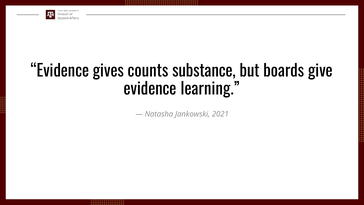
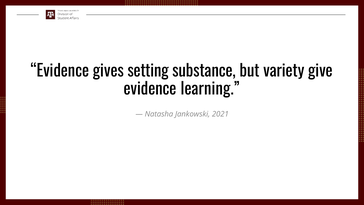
counts: counts -> setting
boards: boards -> variety
